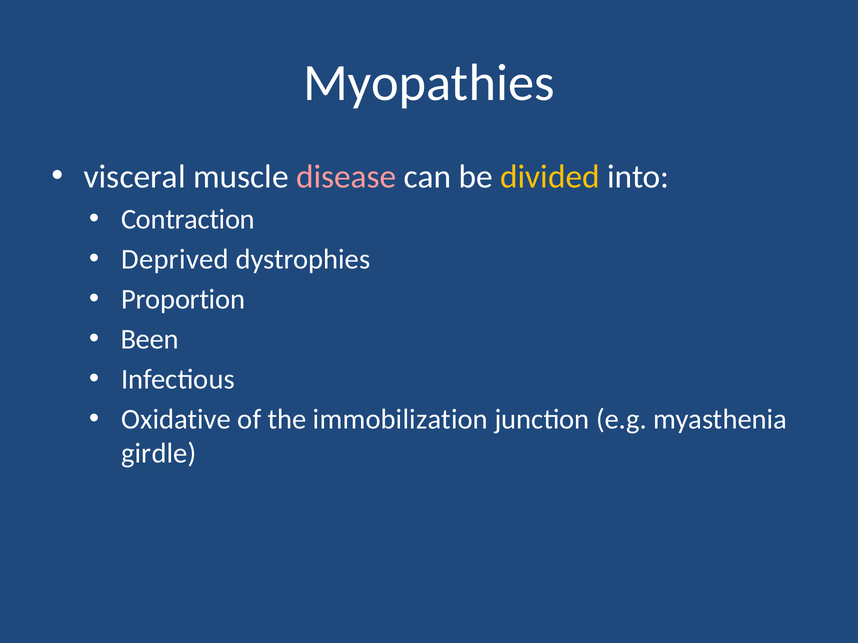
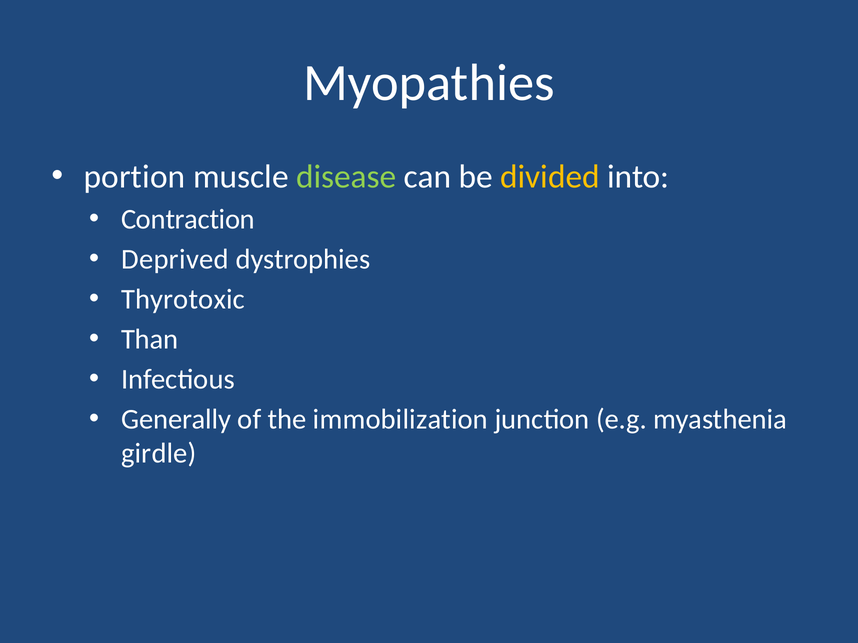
visceral: visceral -> portion
disease colour: pink -> light green
Proportion: Proportion -> Thyrotoxic
Been: Been -> Than
Oxidative: Oxidative -> Generally
